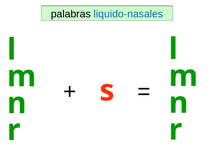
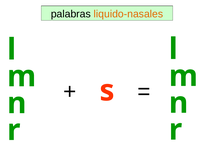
liquido-nasales colour: blue -> orange
